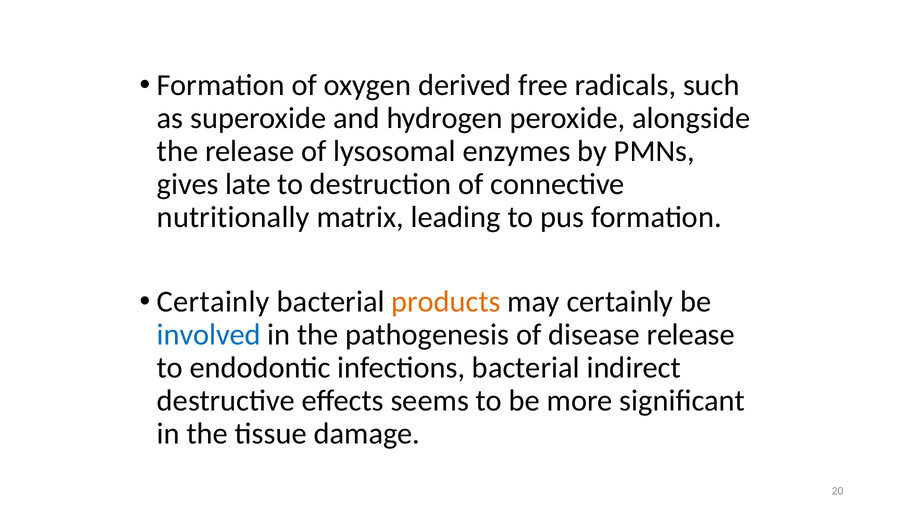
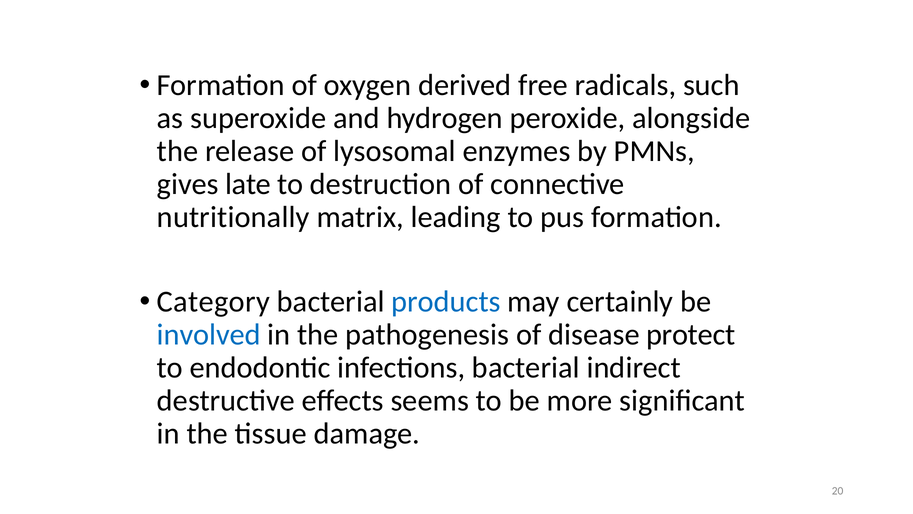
Certainly at (213, 302): Certainly -> Category
products colour: orange -> blue
disease release: release -> protect
